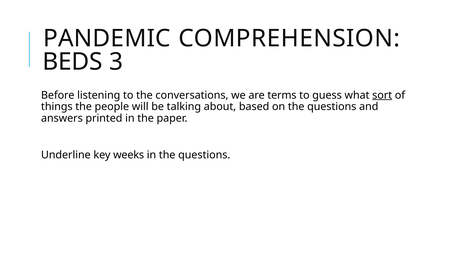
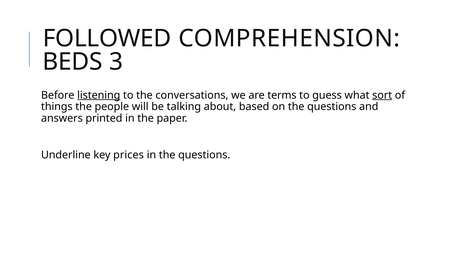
PANDEMIC: PANDEMIC -> FOLLOWED
listening underline: none -> present
weeks: weeks -> prices
